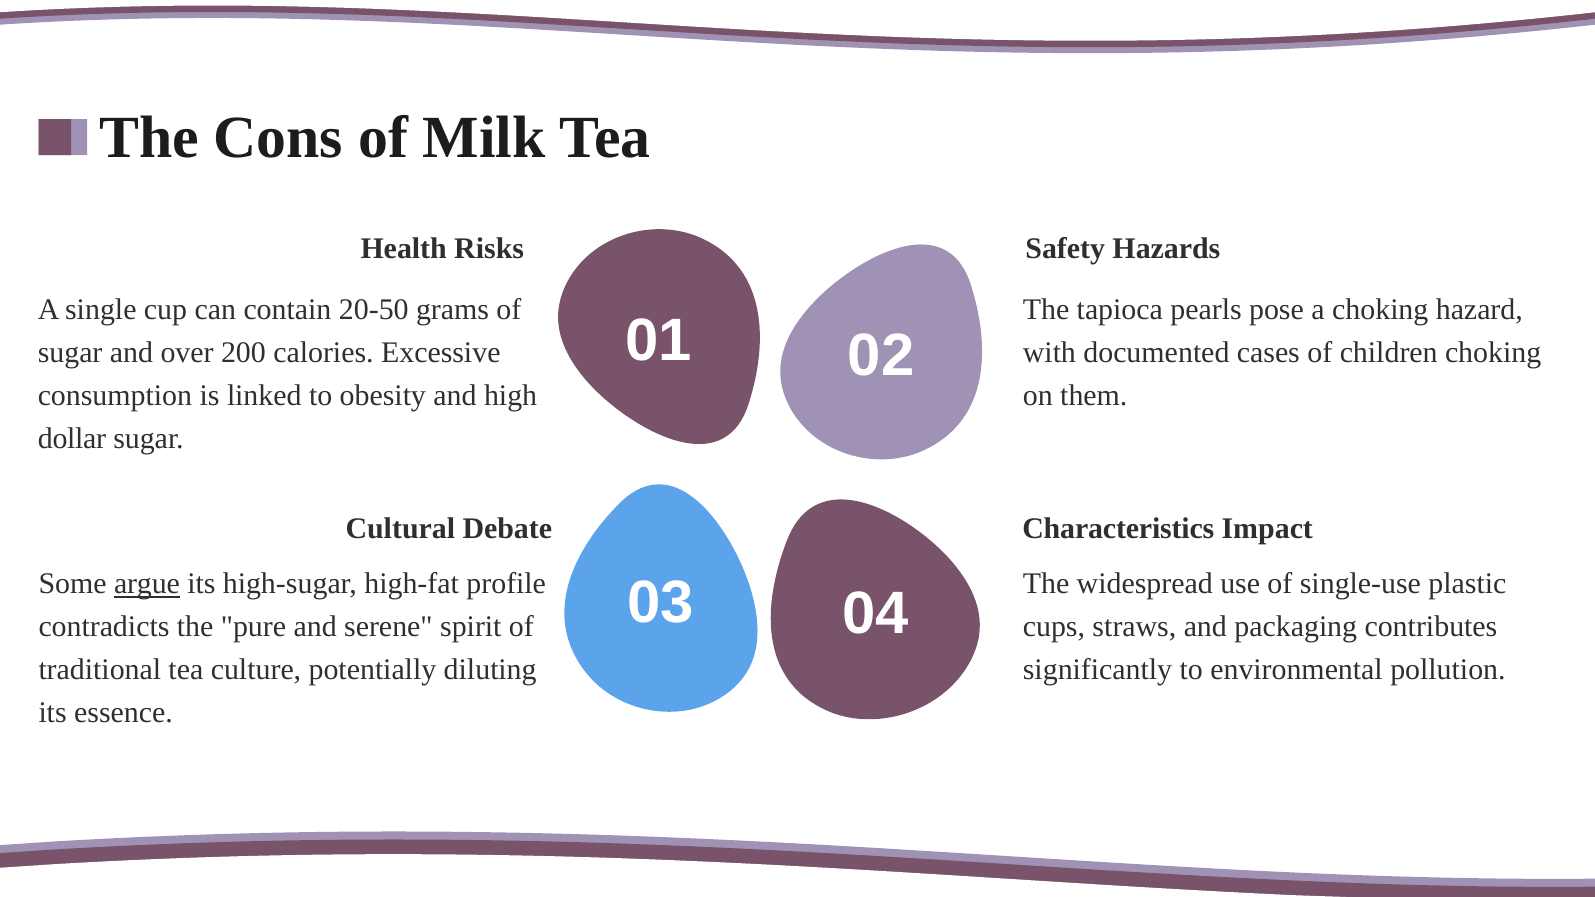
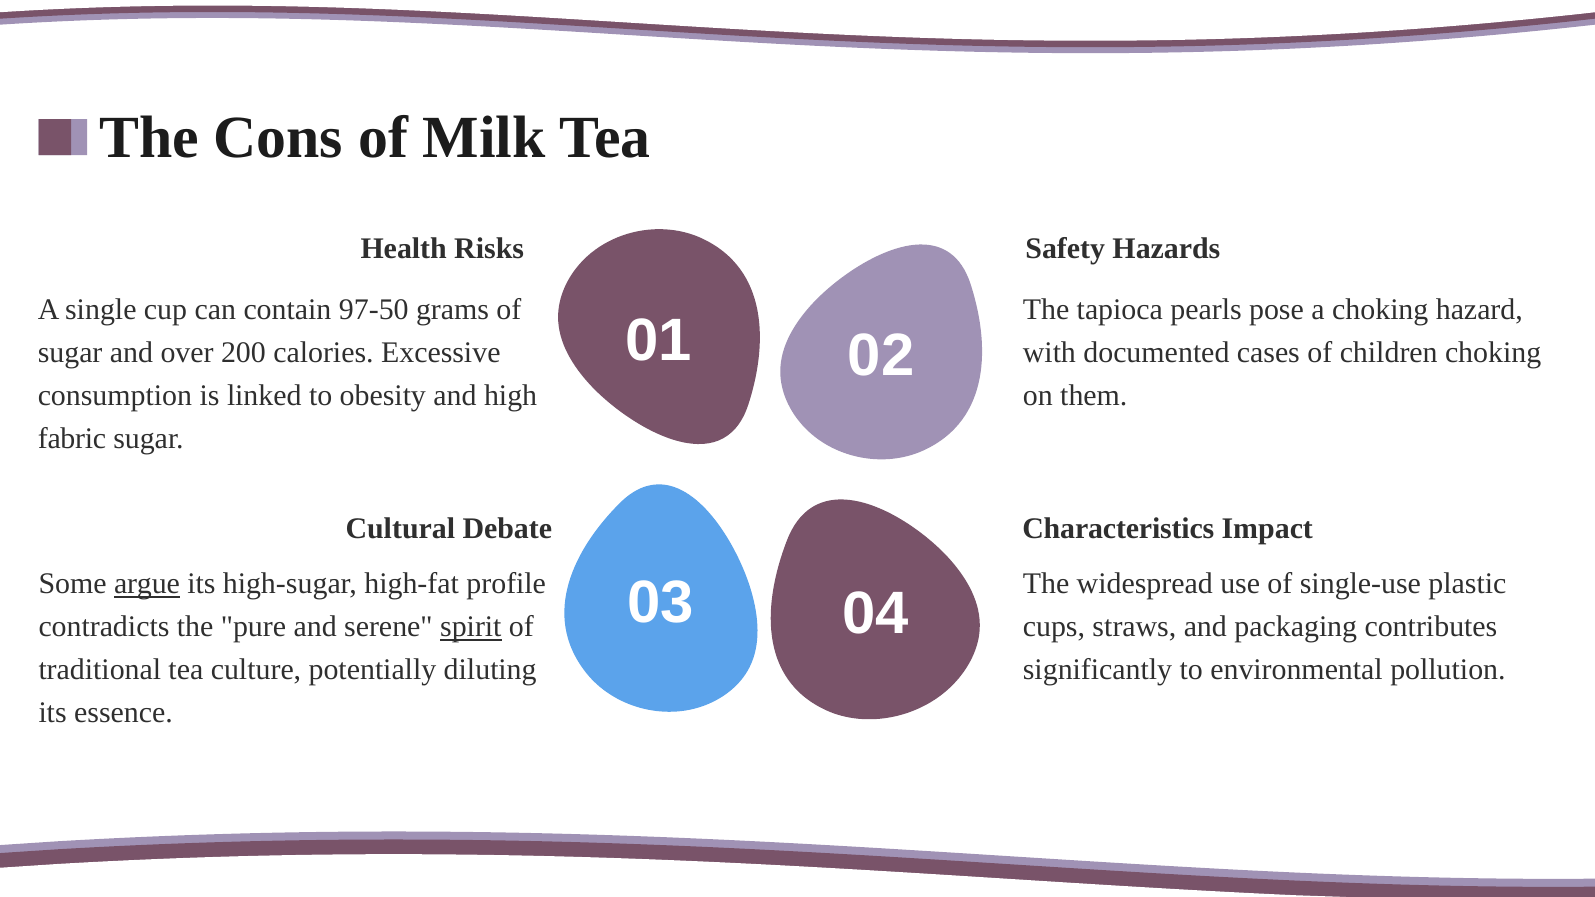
20-50: 20-50 -> 97-50
dollar: dollar -> fabric
spirit underline: none -> present
